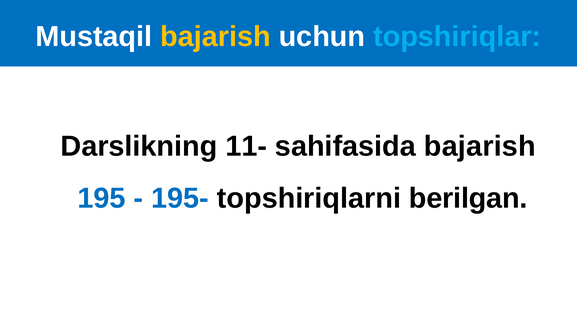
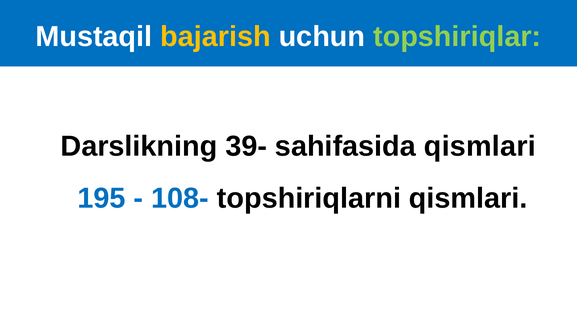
topshiriqlar colour: light blue -> light green
11-: 11- -> 39-
sahifasida bajarish: bajarish -> qismlari
195-: 195- -> 108-
topshiriqlarni berilgan: berilgan -> qismlari
